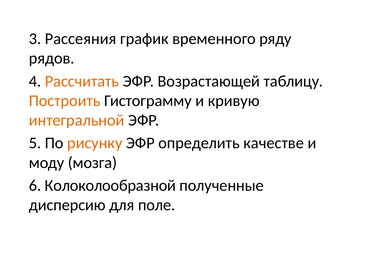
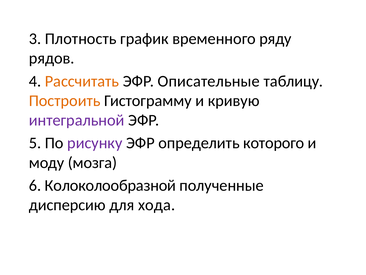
Рассеяния: Рассеяния -> Плотность
Возрастающей: Возрастающей -> Описательные
интегральной colour: orange -> purple
рисунку colour: orange -> purple
качестве: качестве -> которого
поле: поле -> хода
